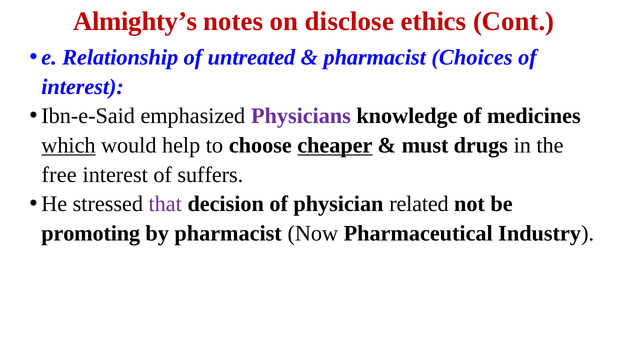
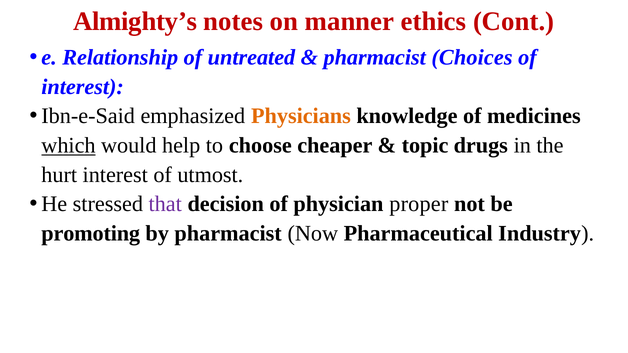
disclose: disclose -> manner
Physicians colour: purple -> orange
cheaper underline: present -> none
must: must -> topic
free: free -> hurt
suffers: suffers -> utmost
related: related -> proper
